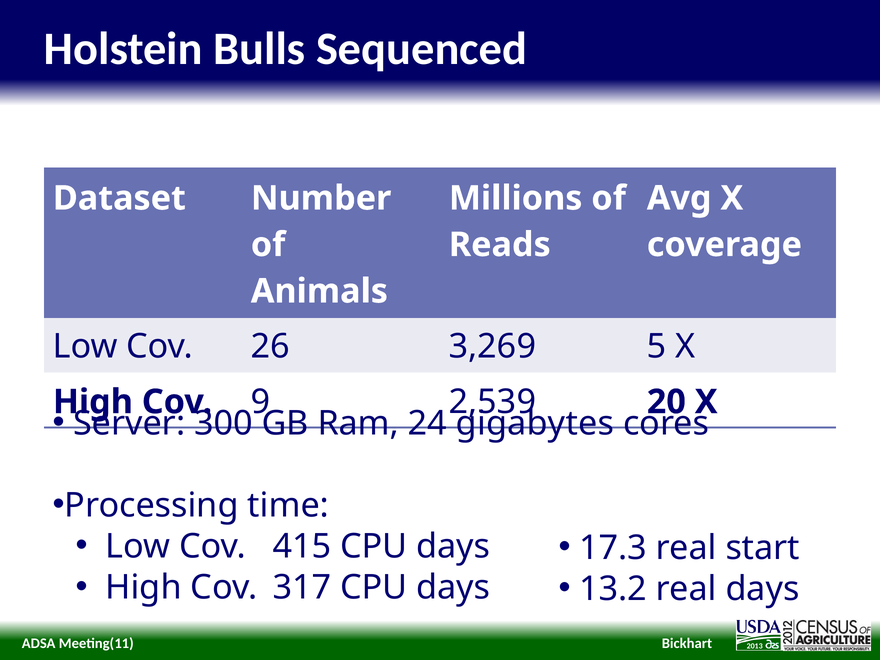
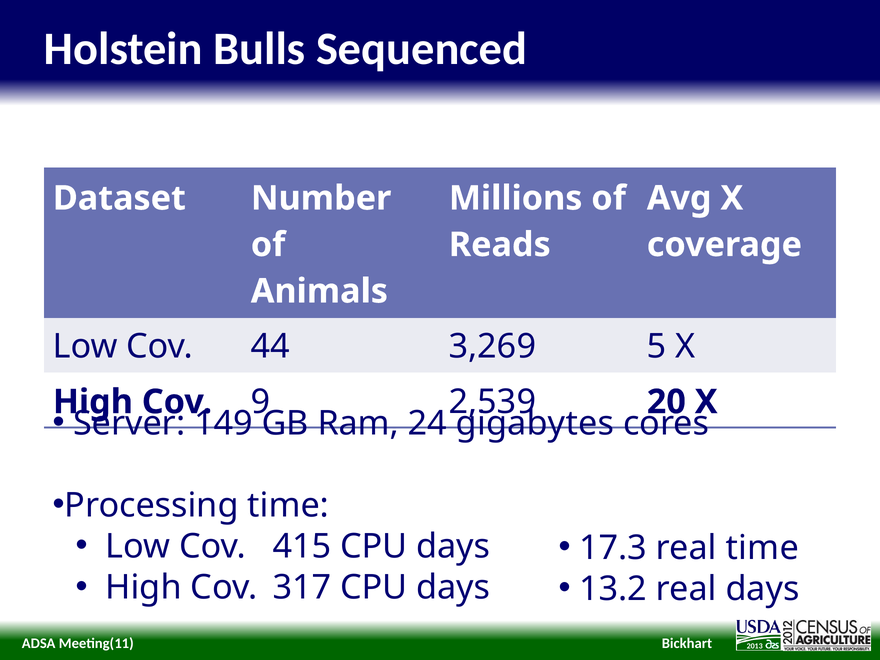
26: 26 -> 44
300: 300 -> 149
real start: start -> time
